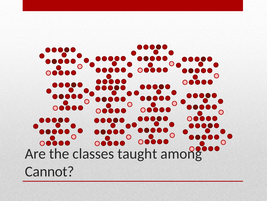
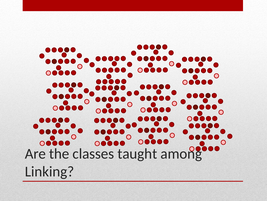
Cannot: Cannot -> Linking
